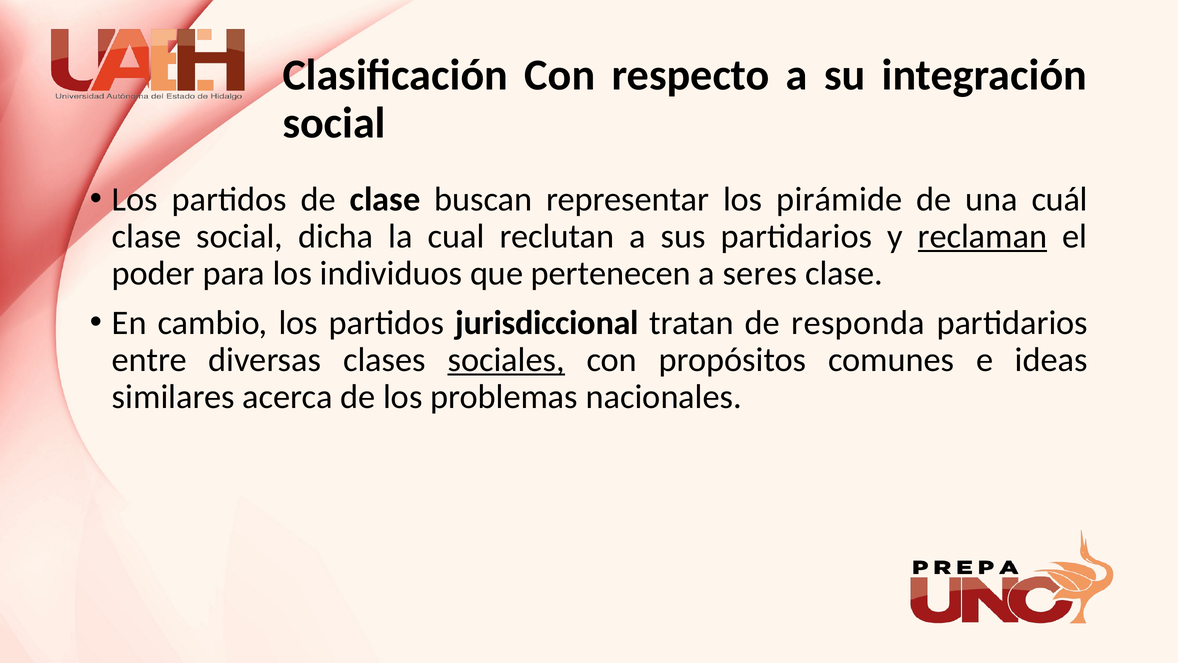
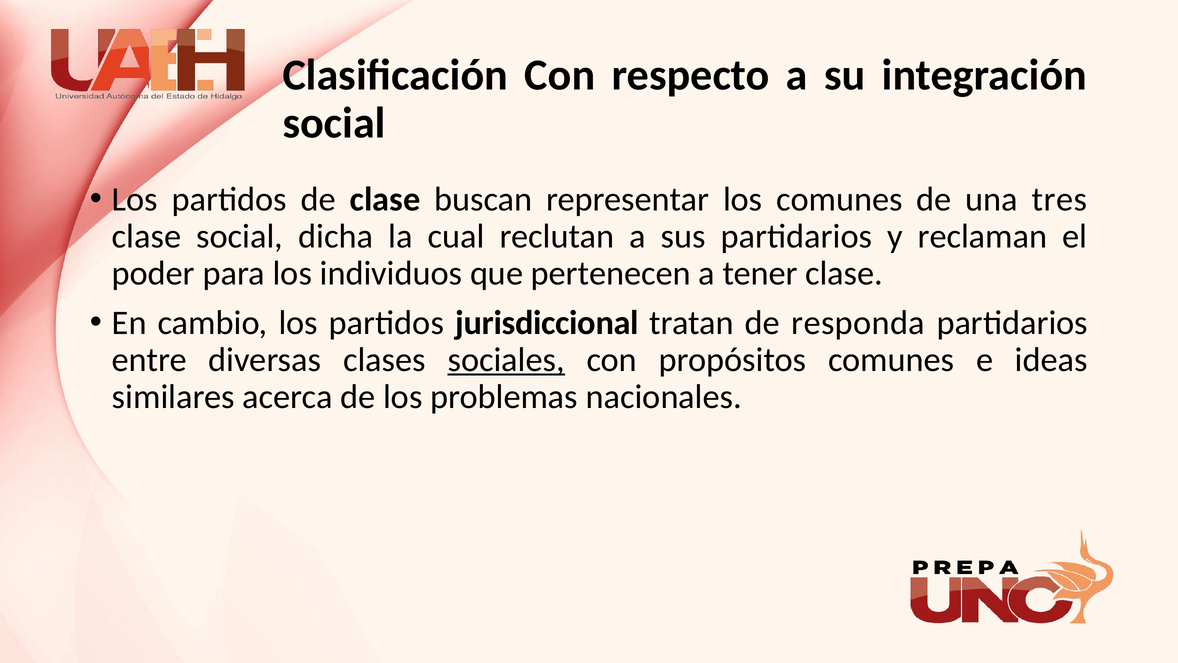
los pirámide: pirámide -> comunes
cuál: cuál -> tres
reclaman underline: present -> none
seres: seres -> tener
